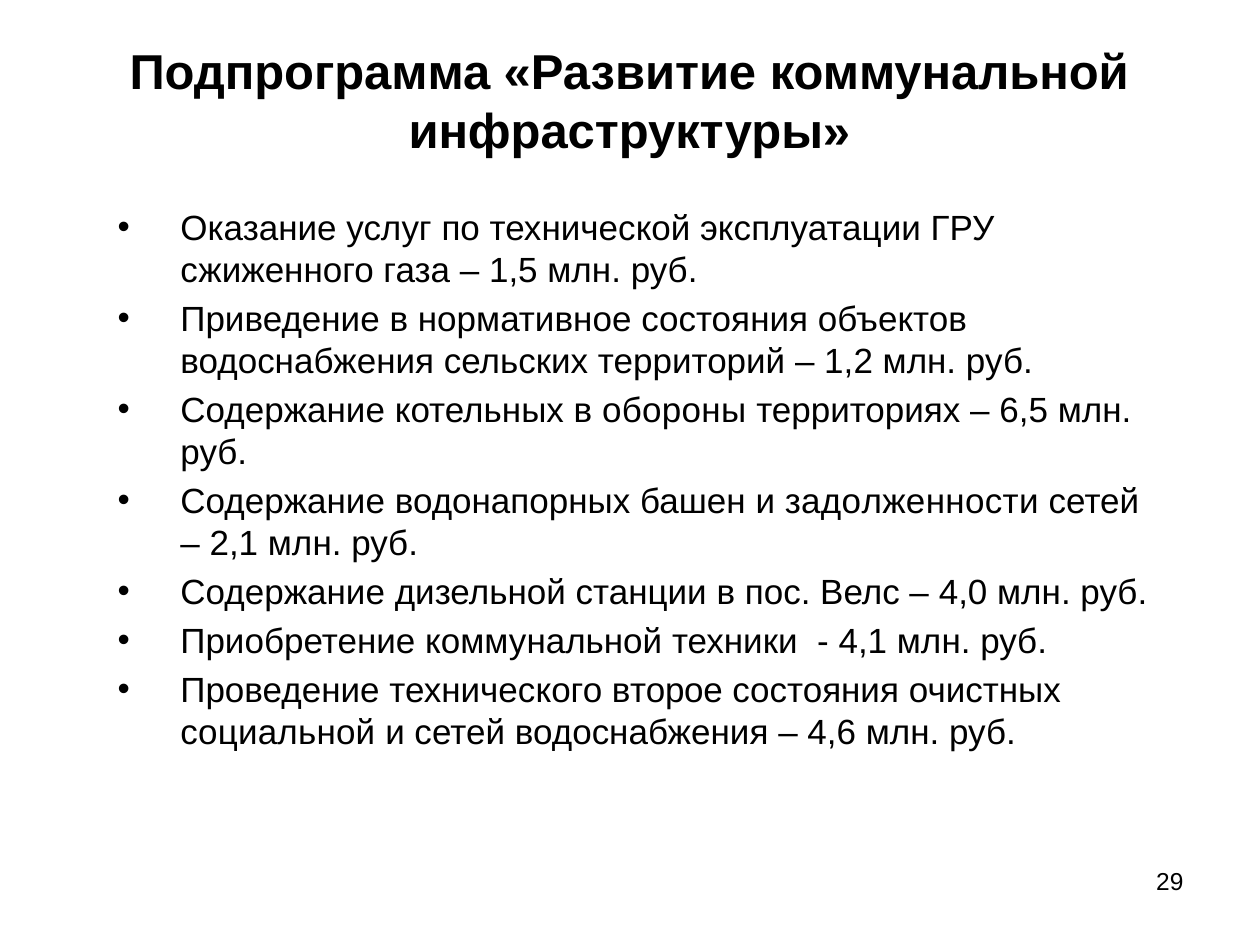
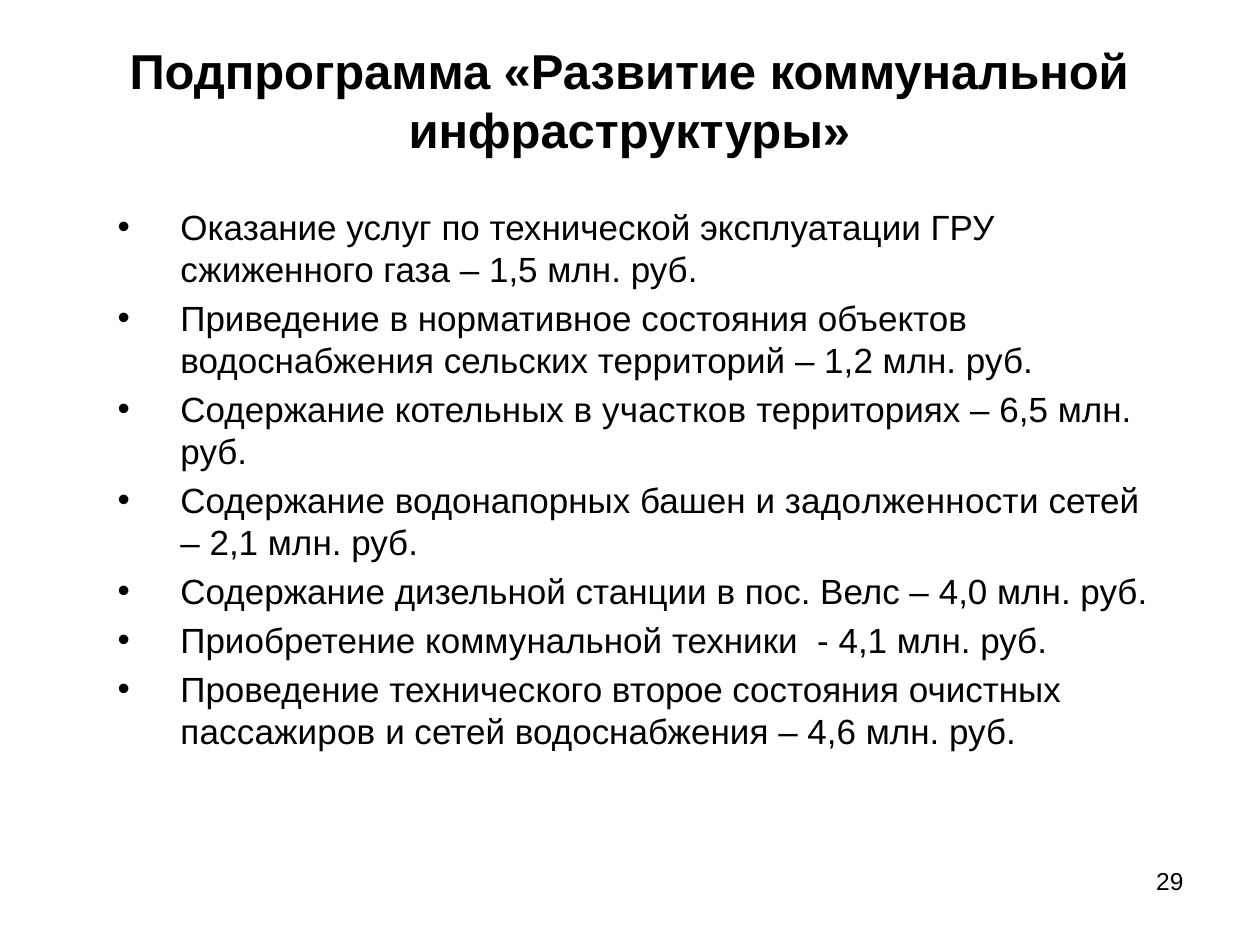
обороны: обороны -> участков
социальной: социальной -> пассажиров
